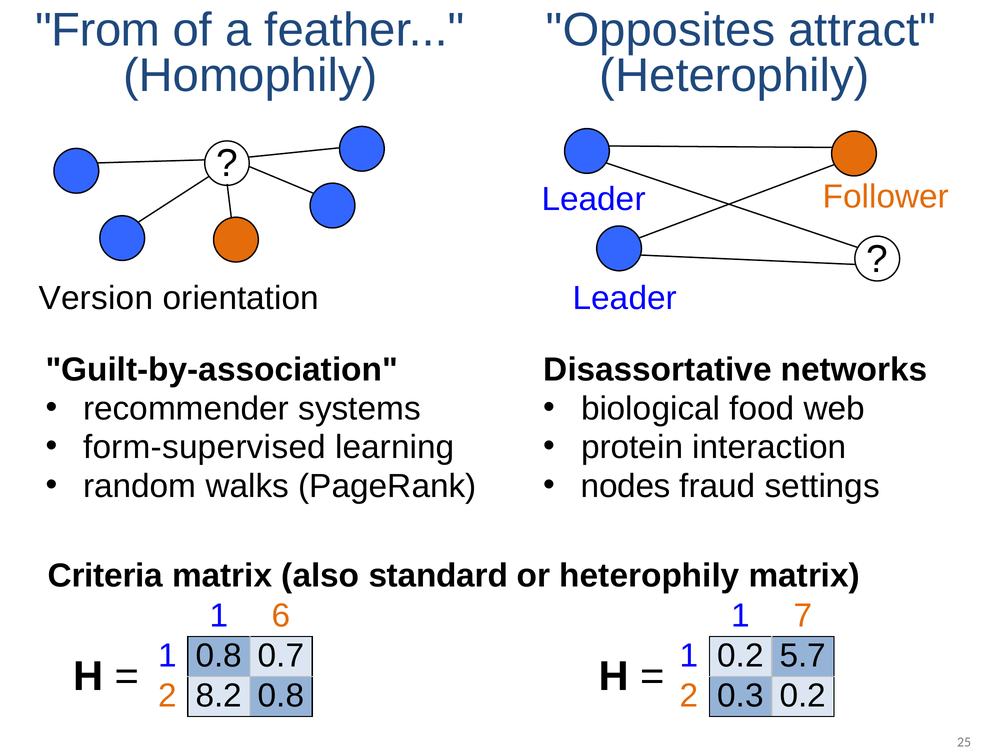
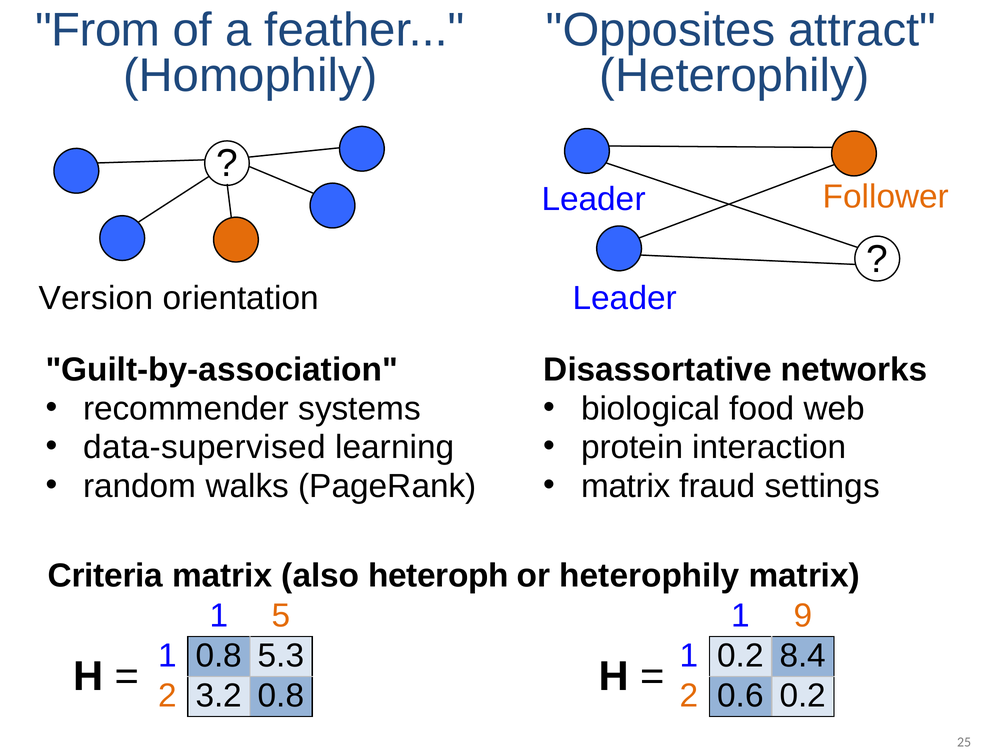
form-supervised: form-supervised -> data-supervised
nodes at (626, 486): nodes -> matrix
standard: standard -> heteroph
6: 6 -> 5
7: 7 -> 9
0.7: 0.7 -> 5.3
5.7: 5.7 -> 8.4
8.2: 8.2 -> 3.2
0.3: 0.3 -> 0.6
